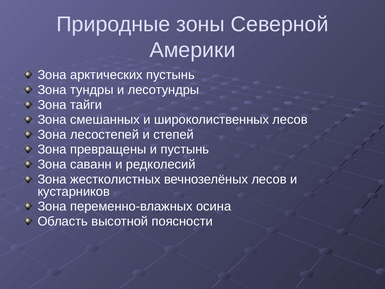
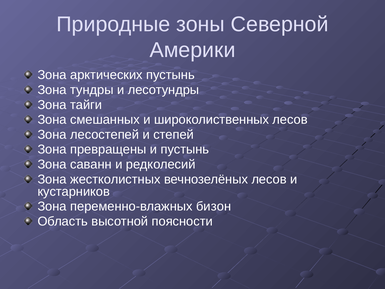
осина: осина -> бизон
